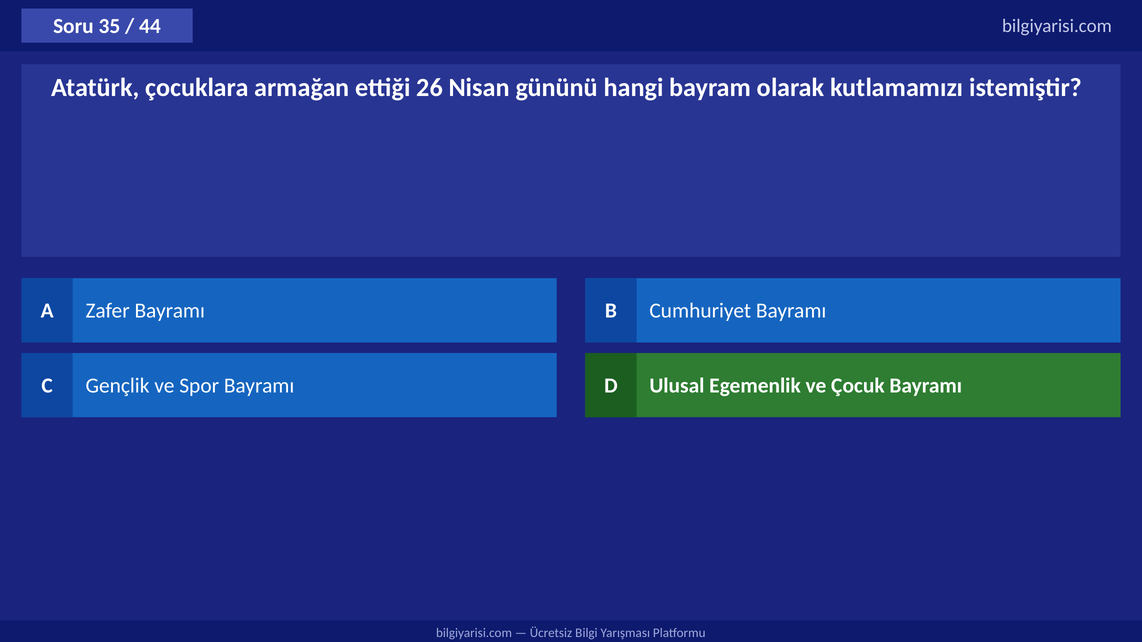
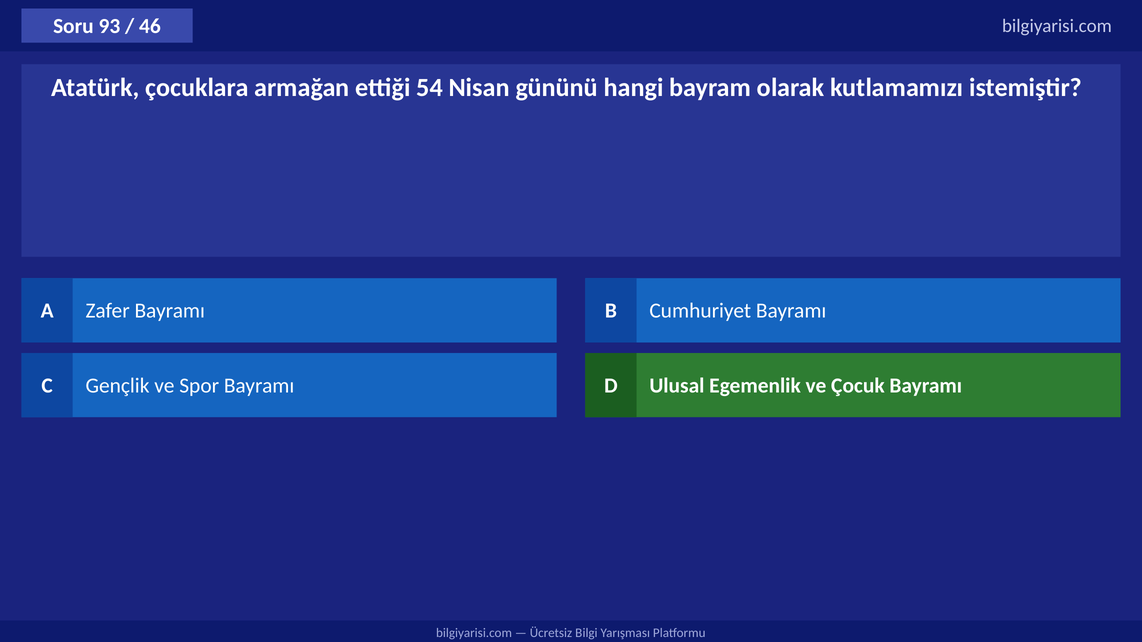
35: 35 -> 93
44: 44 -> 46
26: 26 -> 54
